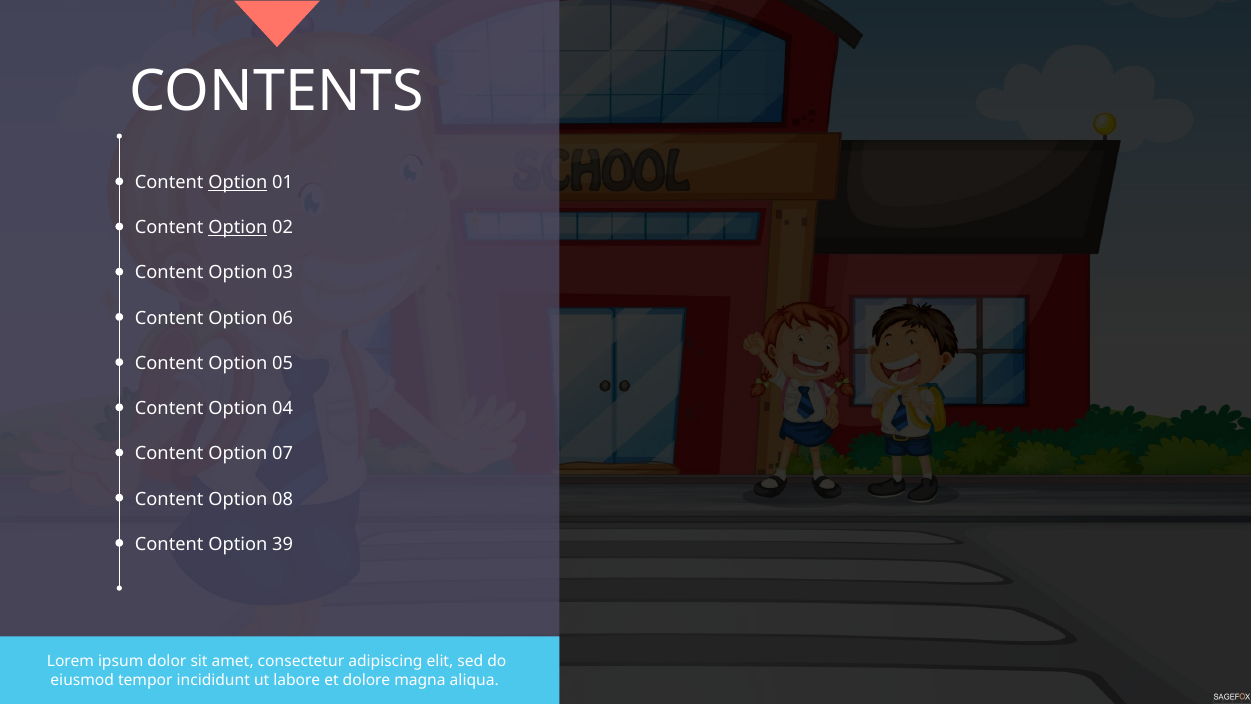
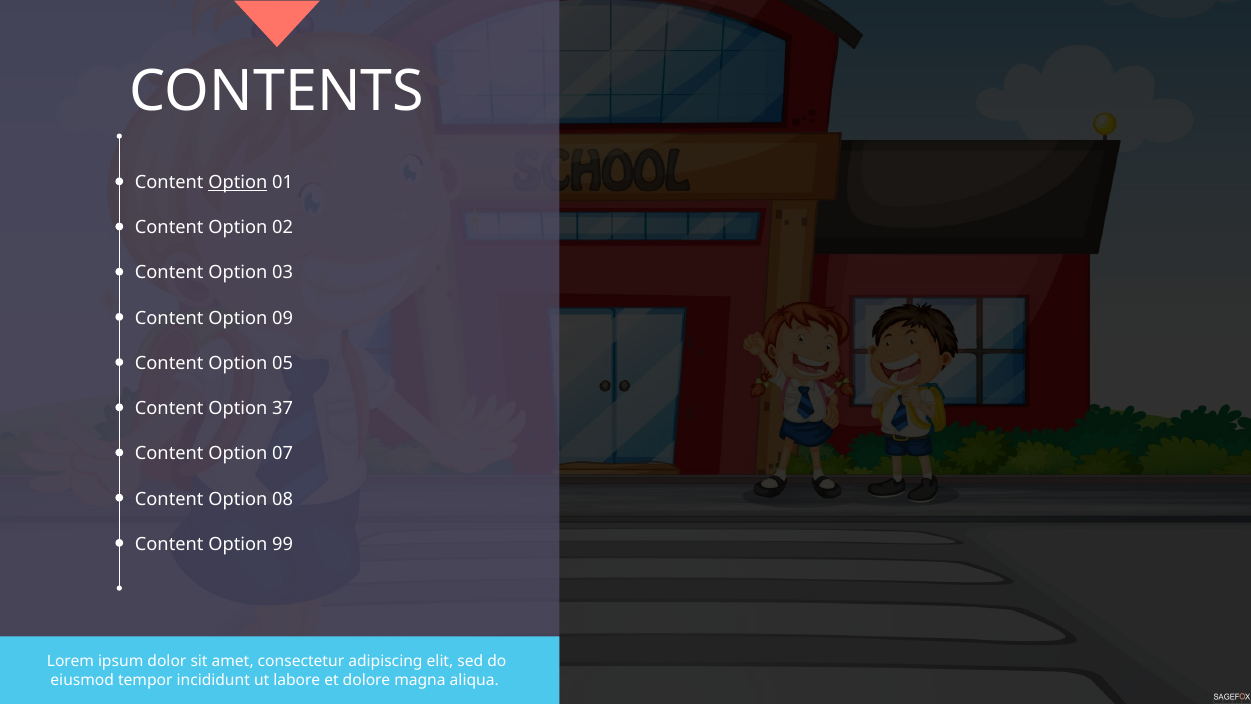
Option at (238, 228) underline: present -> none
06: 06 -> 09
04: 04 -> 37
39: 39 -> 99
